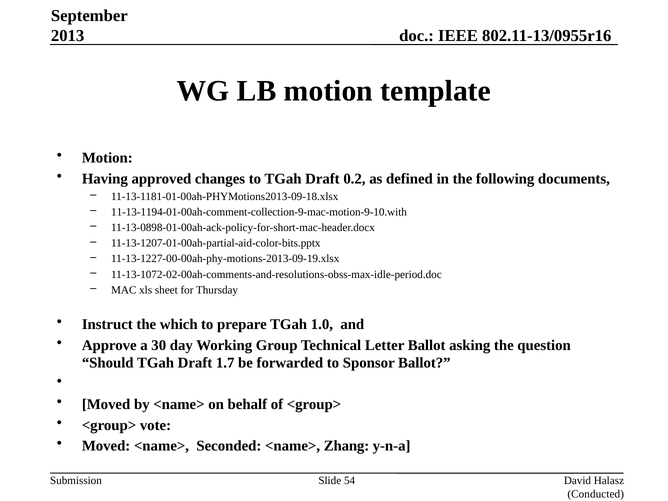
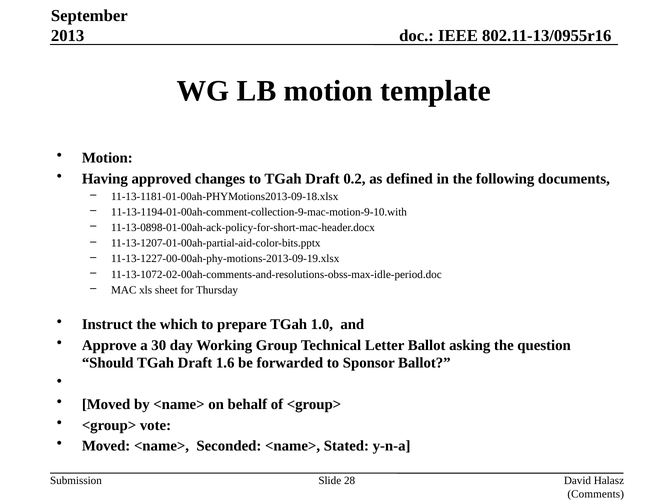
1.7: 1.7 -> 1.6
Zhang: Zhang -> Stated
54: 54 -> 28
Conducted: Conducted -> Comments
